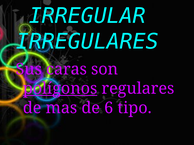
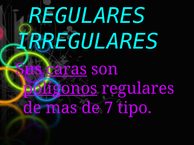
IRREGULAR at (87, 16): IRREGULAR -> REGULARES
caras underline: none -> present
6: 6 -> 7
